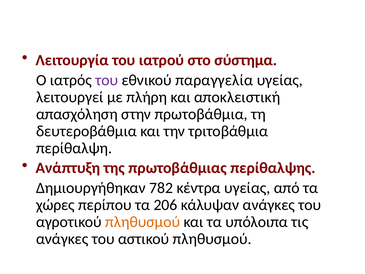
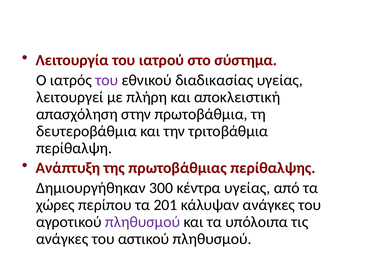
παραγγελία: παραγγελία -> διαδικασίας
782: 782 -> 300
206: 206 -> 201
πληθυσμού at (143, 222) colour: orange -> purple
